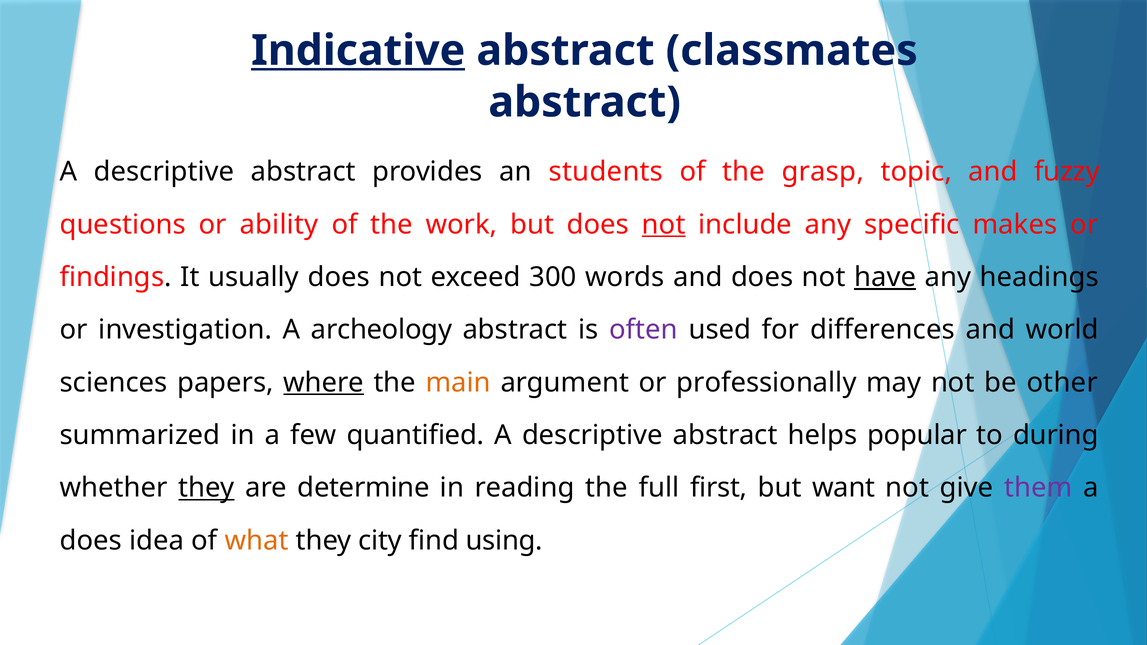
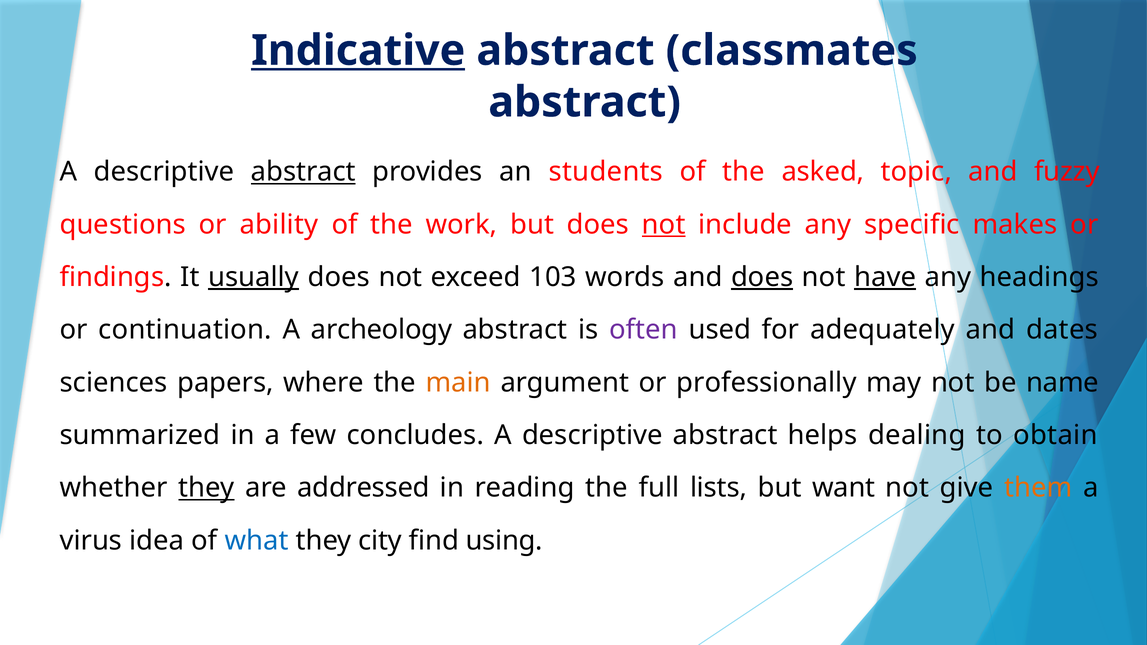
abstract at (303, 172) underline: none -> present
grasp: grasp -> asked
usually underline: none -> present
300: 300 -> 103
does at (762, 277) underline: none -> present
investigation: investigation -> continuation
differences: differences -> adequately
world: world -> dates
where underline: present -> none
other: other -> name
quantified: quantified -> concludes
popular: popular -> dealing
during: during -> obtain
determine: determine -> addressed
first: first -> lists
them colour: purple -> orange
does at (91, 541): does -> virus
what colour: orange -> blue
